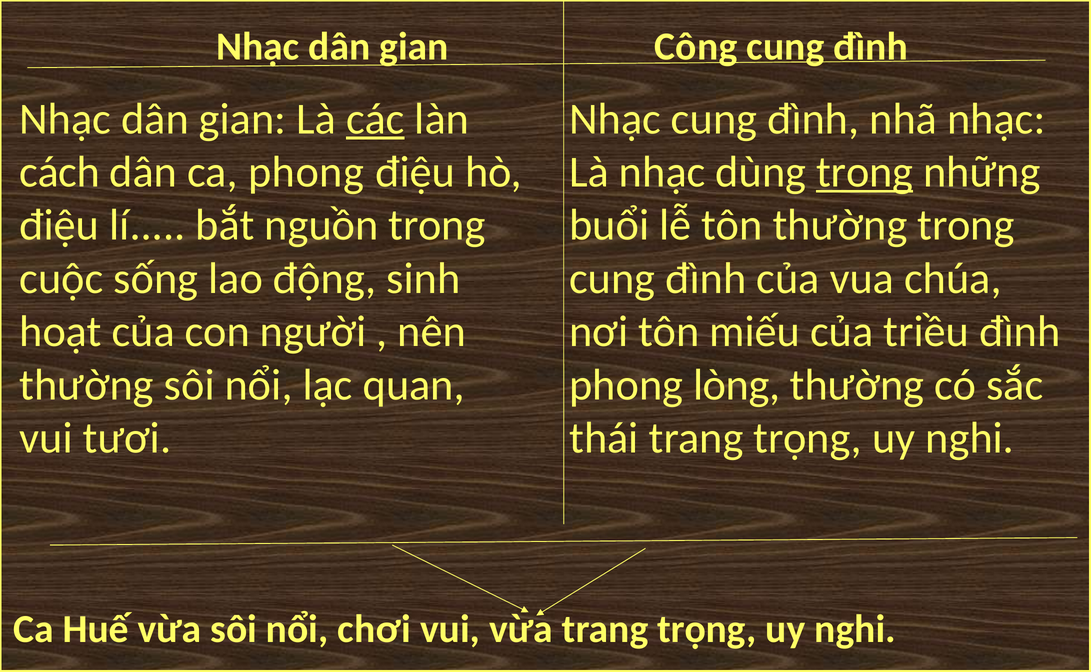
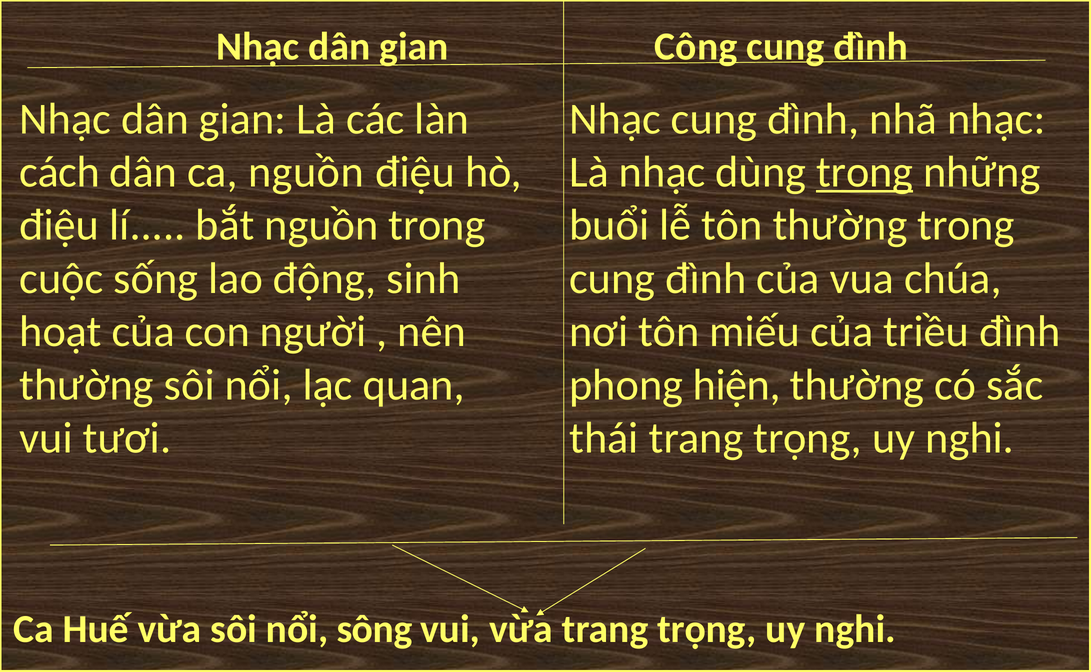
các at (375, 119) underline: present -> none
ca phong: phong -> nguồn
lòng: lòng -> hiện
nổi chơi: chơi -> sông
